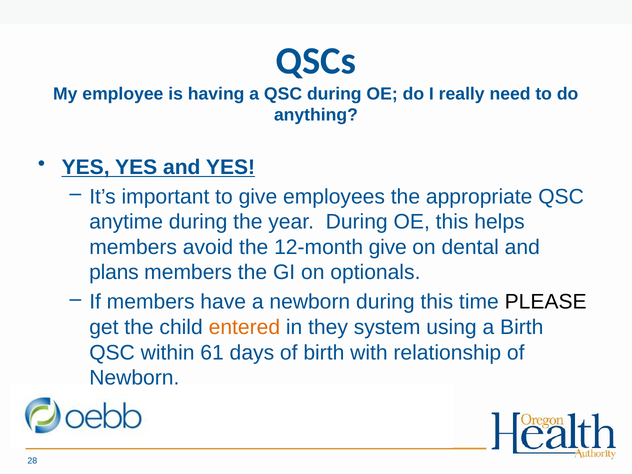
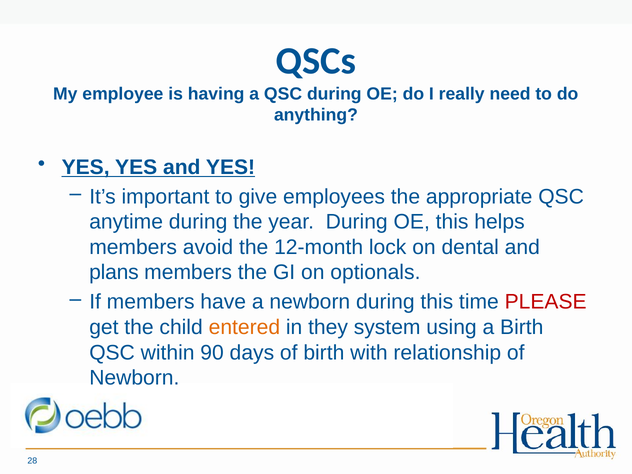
12-month give: give -> lock
PLEASE colour: black -> red
61: 61 -> 90
